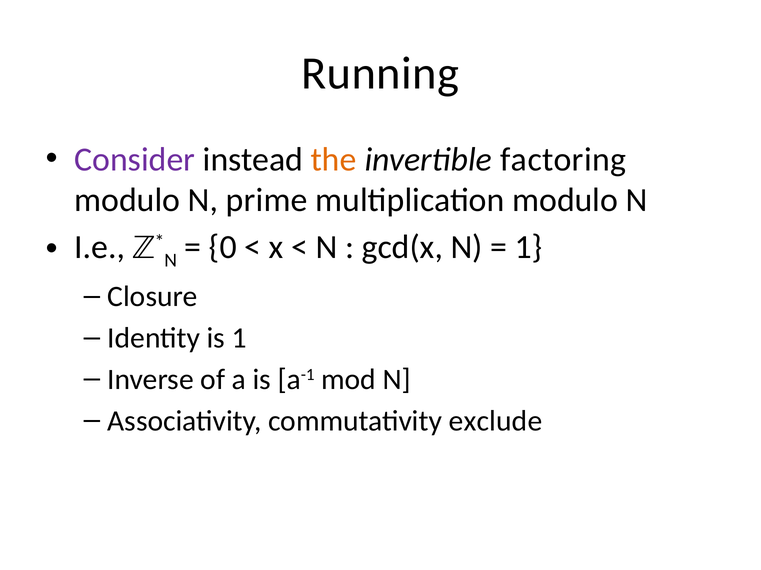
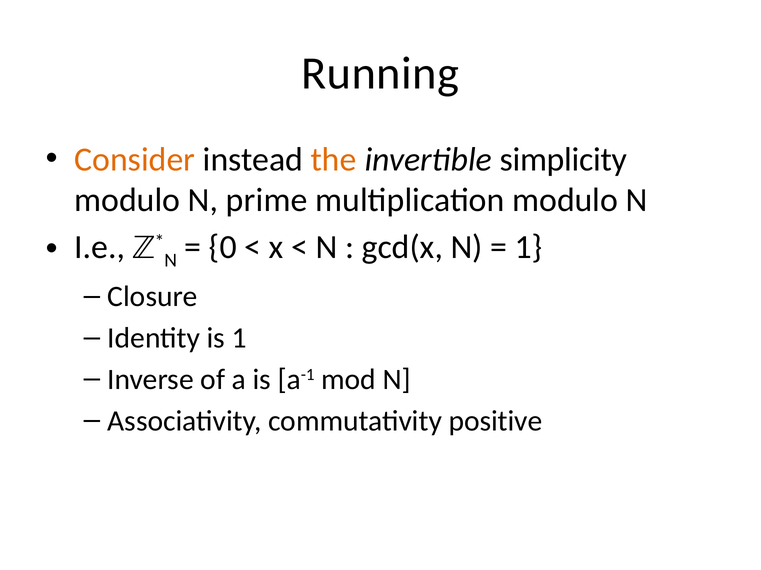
Consider colour: purple -> orange
factoring: factoring -> simplicity
exclude: exclude -> positive
